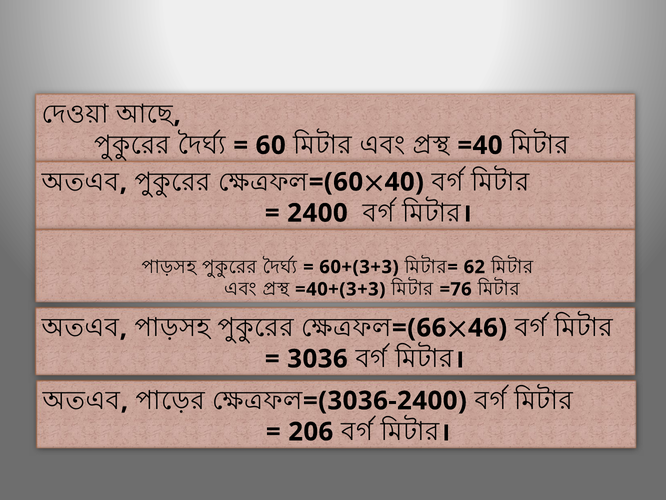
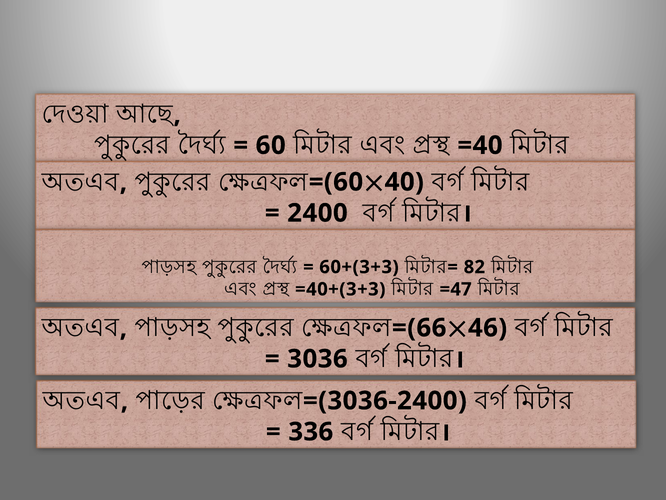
62: 62 -> 82
=76: =76 -> =47
206: 206 -> 336
